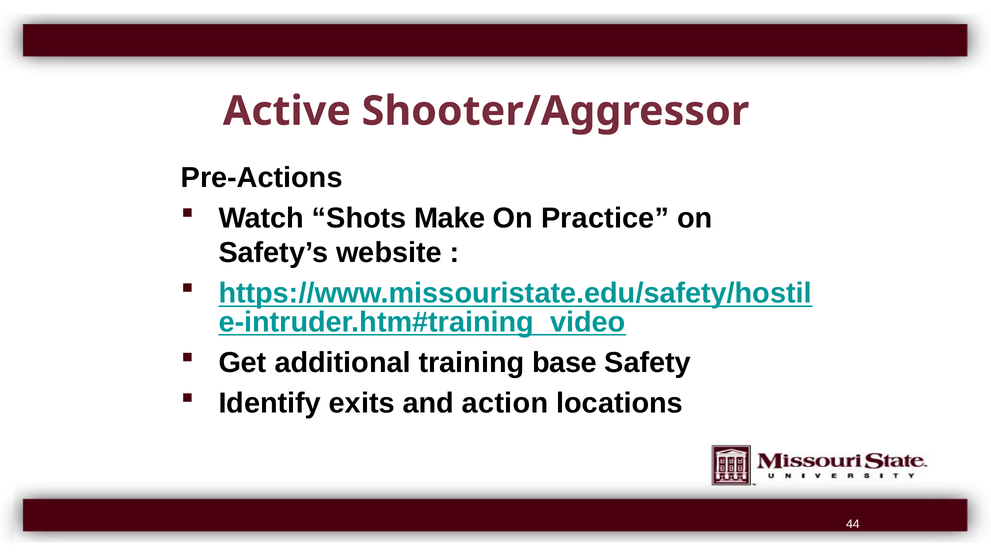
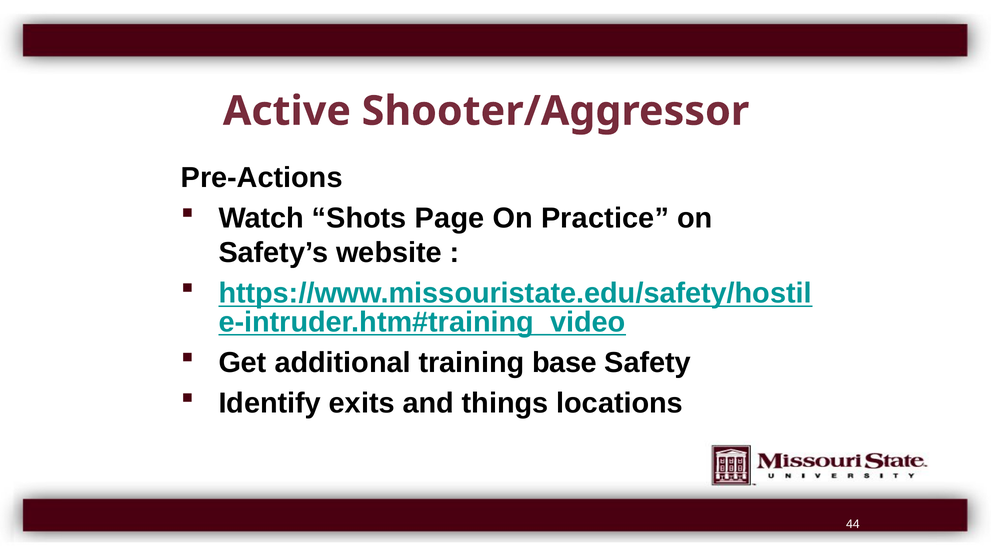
Make: Make -> Page
action: action -> things
